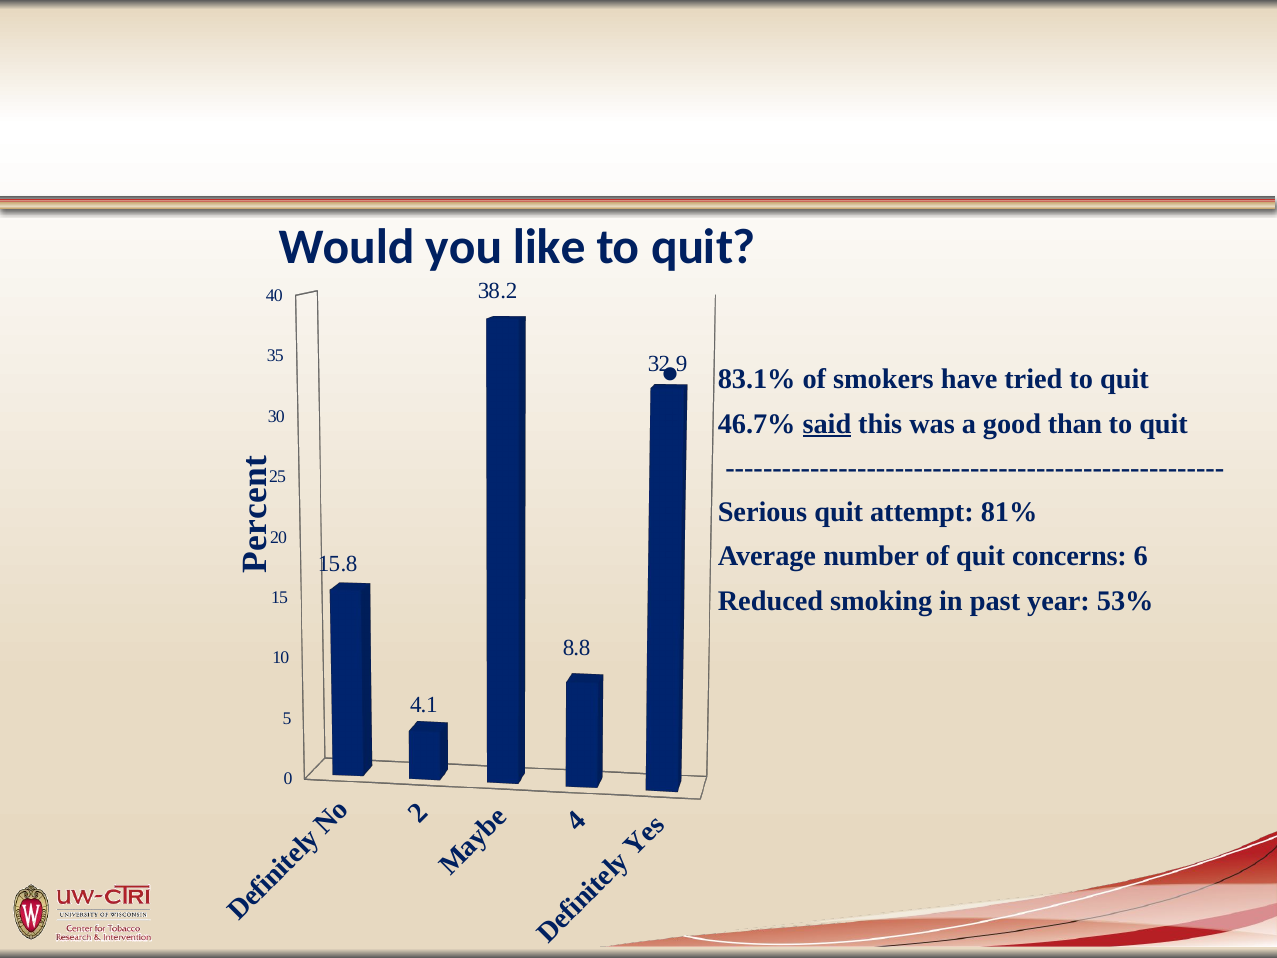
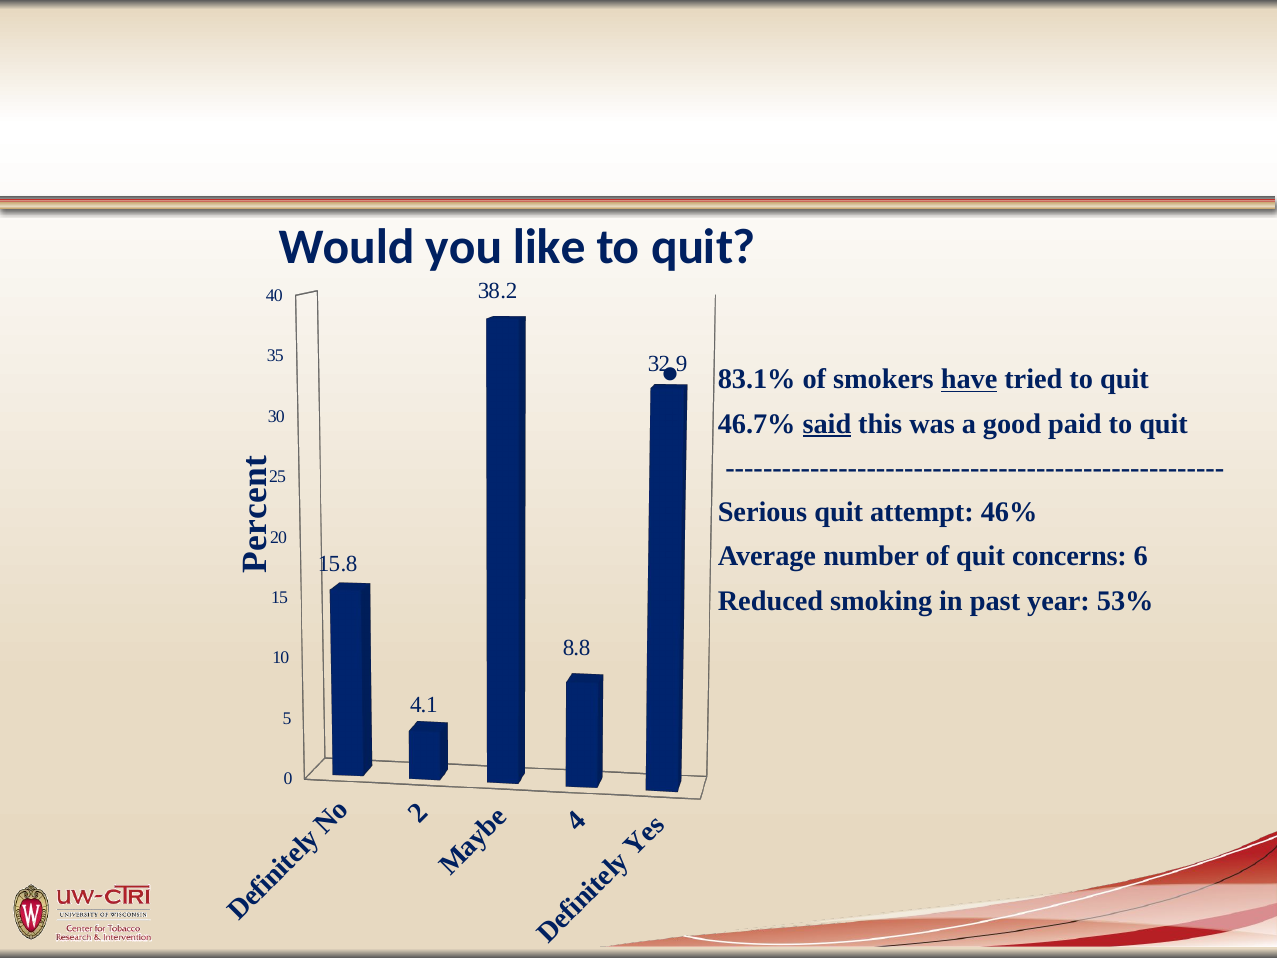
have underline: none -> present
than: than -> paid
81%: 81% -> 46%
